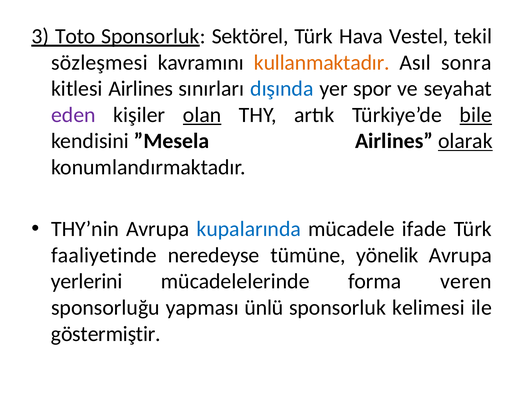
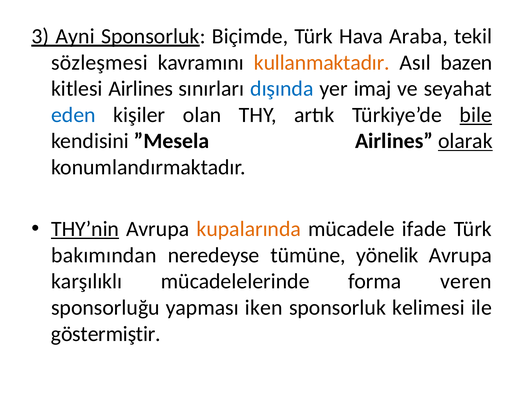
Toto: Toto -> Ayni
Sektörel: Sektörel -> Biçimde
Vestel: Vestel -> Araba
sonra: sonra -> bazen
spor: spor -> imaj
eden colour: purple -> blue
olan underline: present -> none
THY’nin underline: none -> present
kupalarında colour: blue -> orange
faaliyetinde: faaliyetinde -> bakımından
yerlerini: yerlerini -> karşılıklı
ünlü: ünlü -> iken
